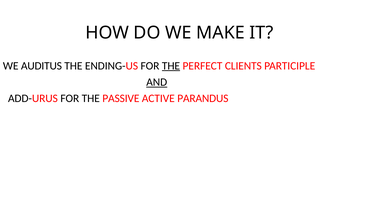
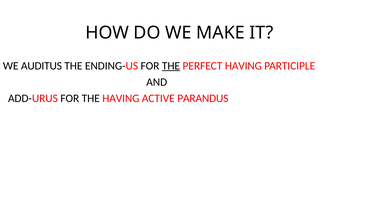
PERFECT CLIENTS: CLIENTS -> HAVING
AND underline: present -> none
THE PASSIVE: PASSIVE -> HAVING
